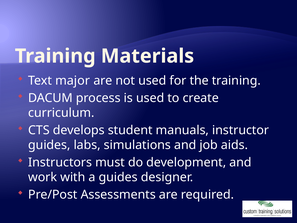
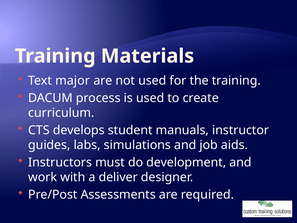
a guides: guides -> deliver
